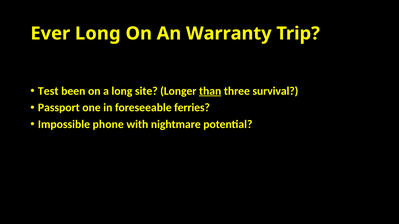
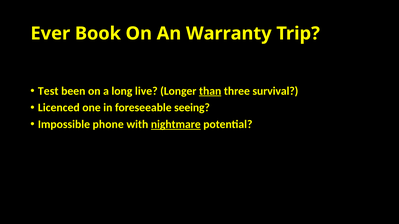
Ever Long: Long -> Book
site: site -> live
Passport: Passport -> Licenced
ferries: ferries -> seeing
nightmare underline: none -> present
